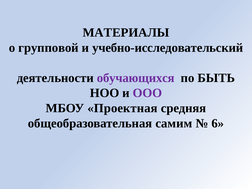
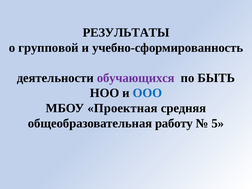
МАТЕРИАЛЫ: МАТЕРИАЛЫ -> РЕЗУЛЬТАТЫ
учебно-исследовательский: учебно-исследовательский -> учебно-сформированность
ООО colour: purple -> blue
самим: самим -> работу
6: 6 -> 5
